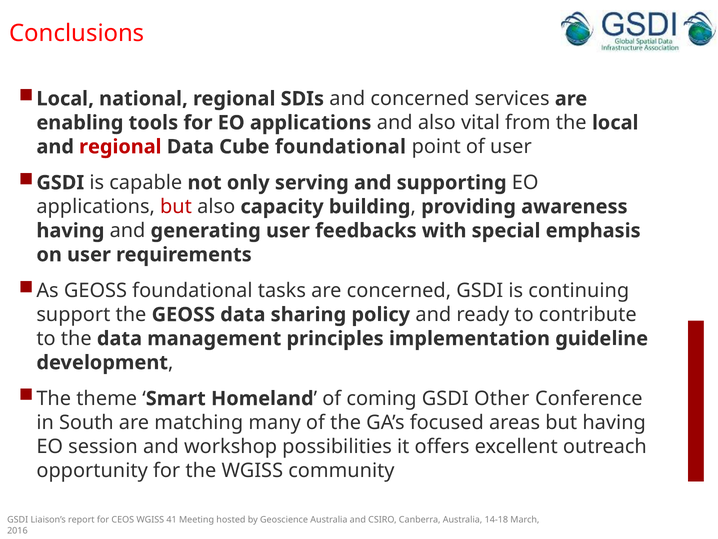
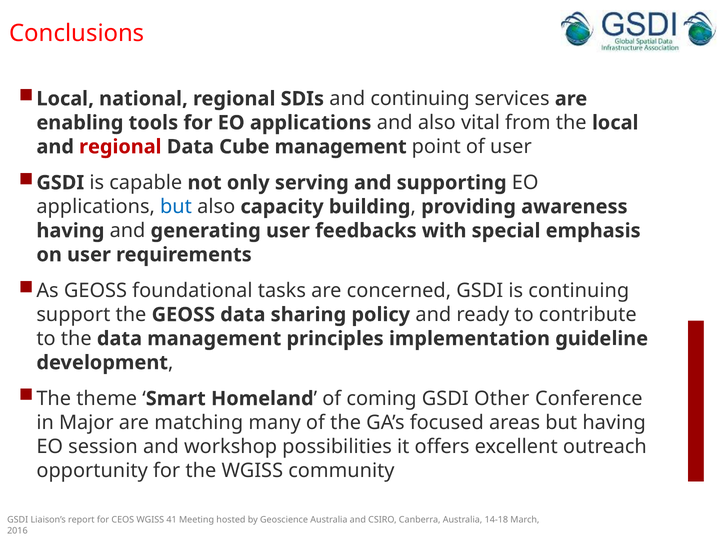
and concerned: concerned -> continuing
Cube foundational: foundational -> management
but at (176, 207) colour: red -> blue
South: South -> Major
